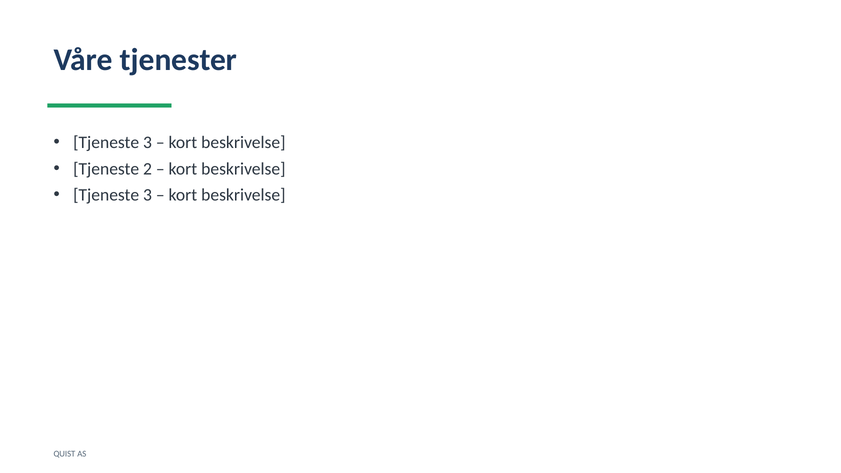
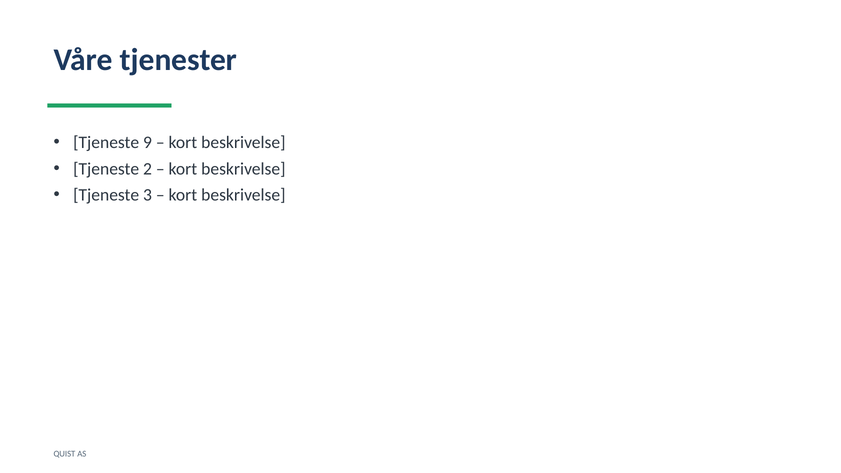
3 at (147, 142): 3 -> 9
